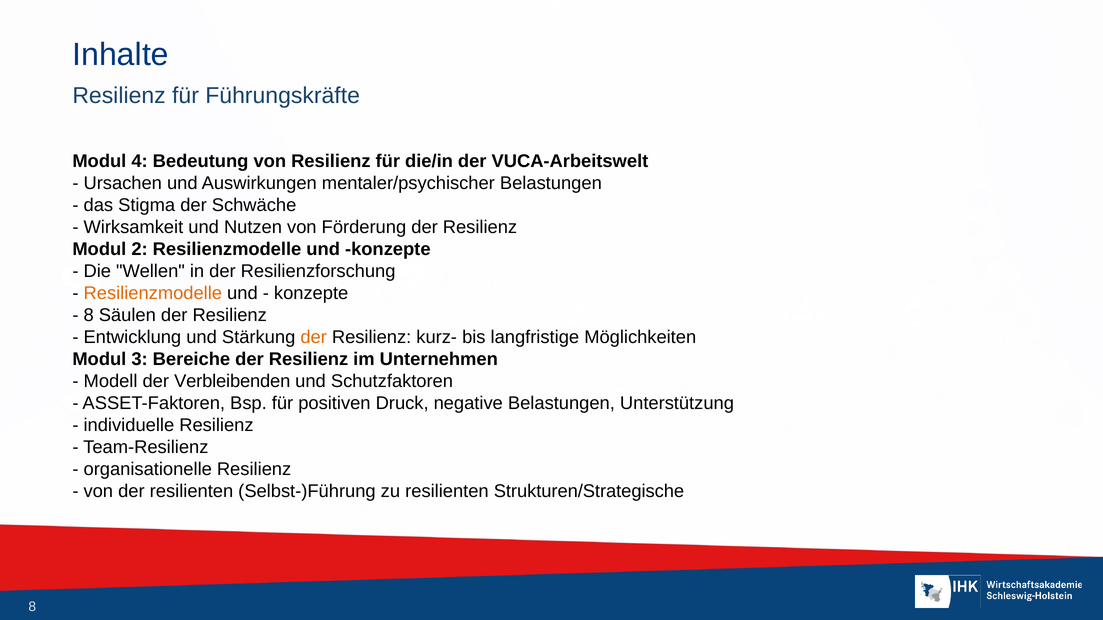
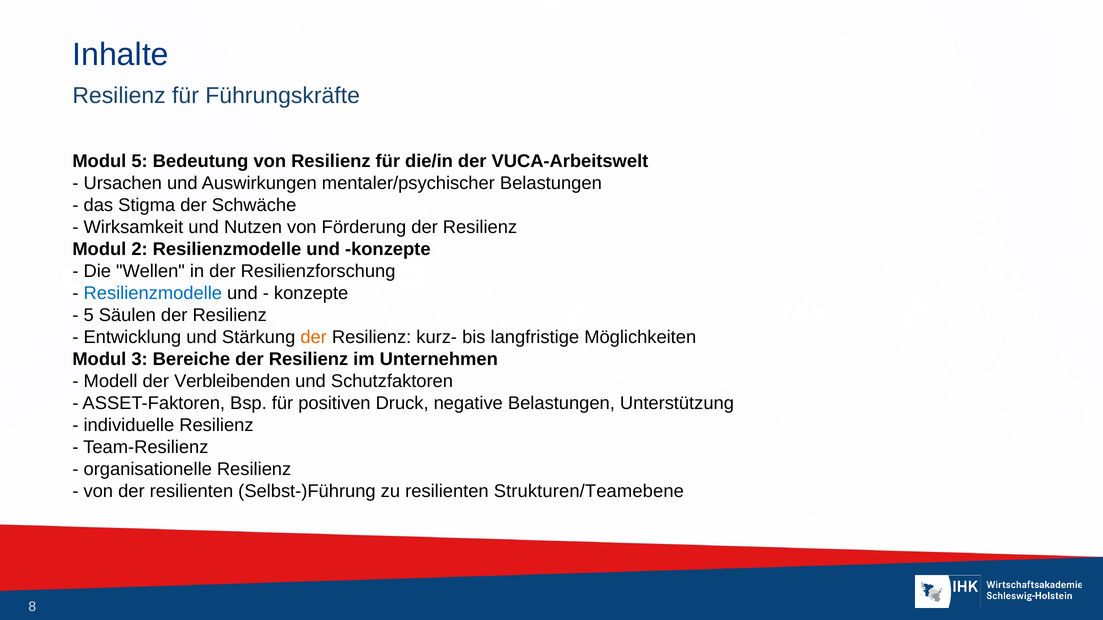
Modul 4: 4 -> 5
Resilienzmodelle at (153, 294) colour: orange -> blue
8 at (89, 316): 8 -> 5
Strukturen/Strategische: Strukturen/Strategische -> Strukturen/Teamebene
